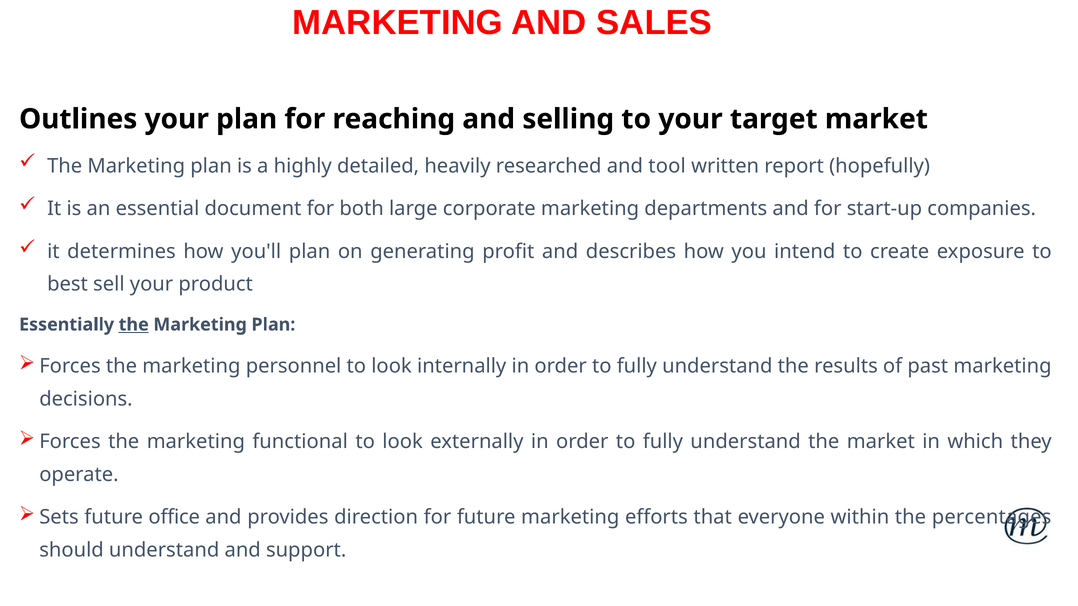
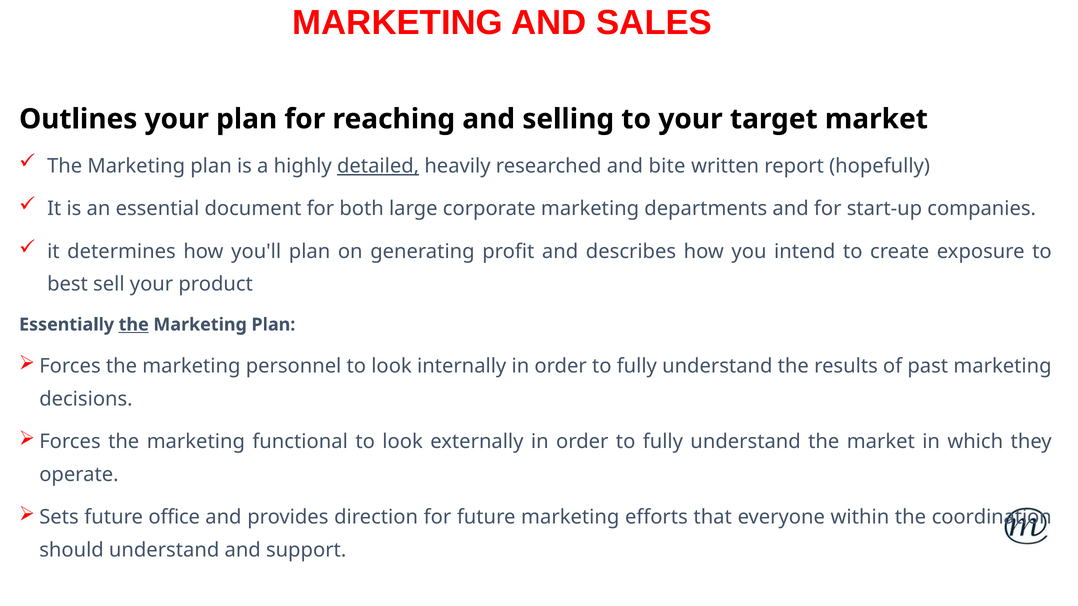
detailed underline: none -> present
tool: tool -> bite
percentages: percentages -> coordination
